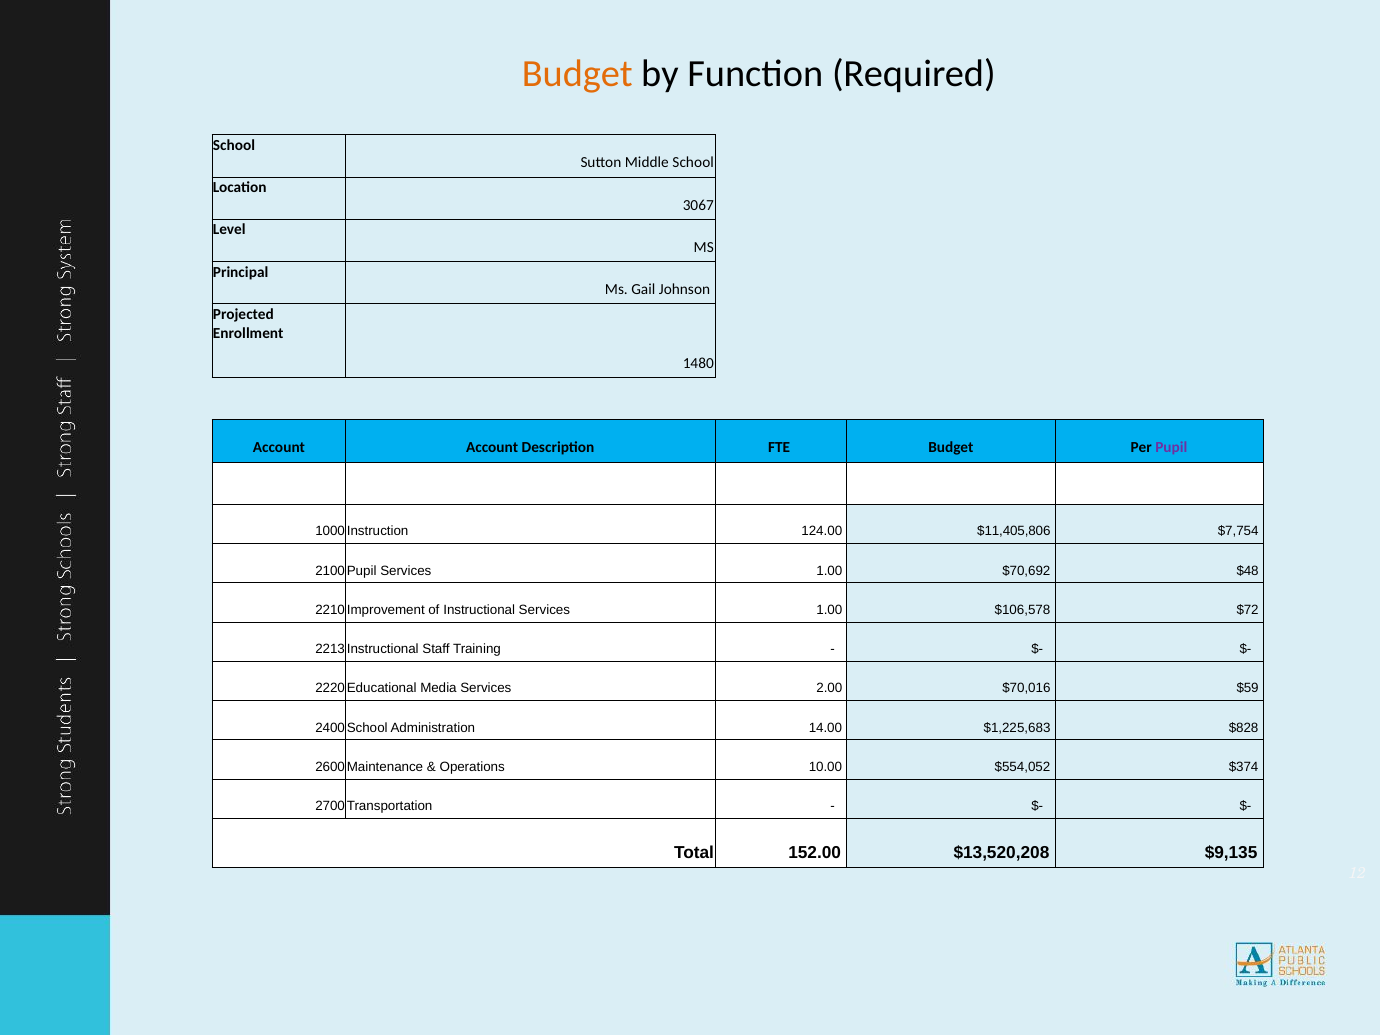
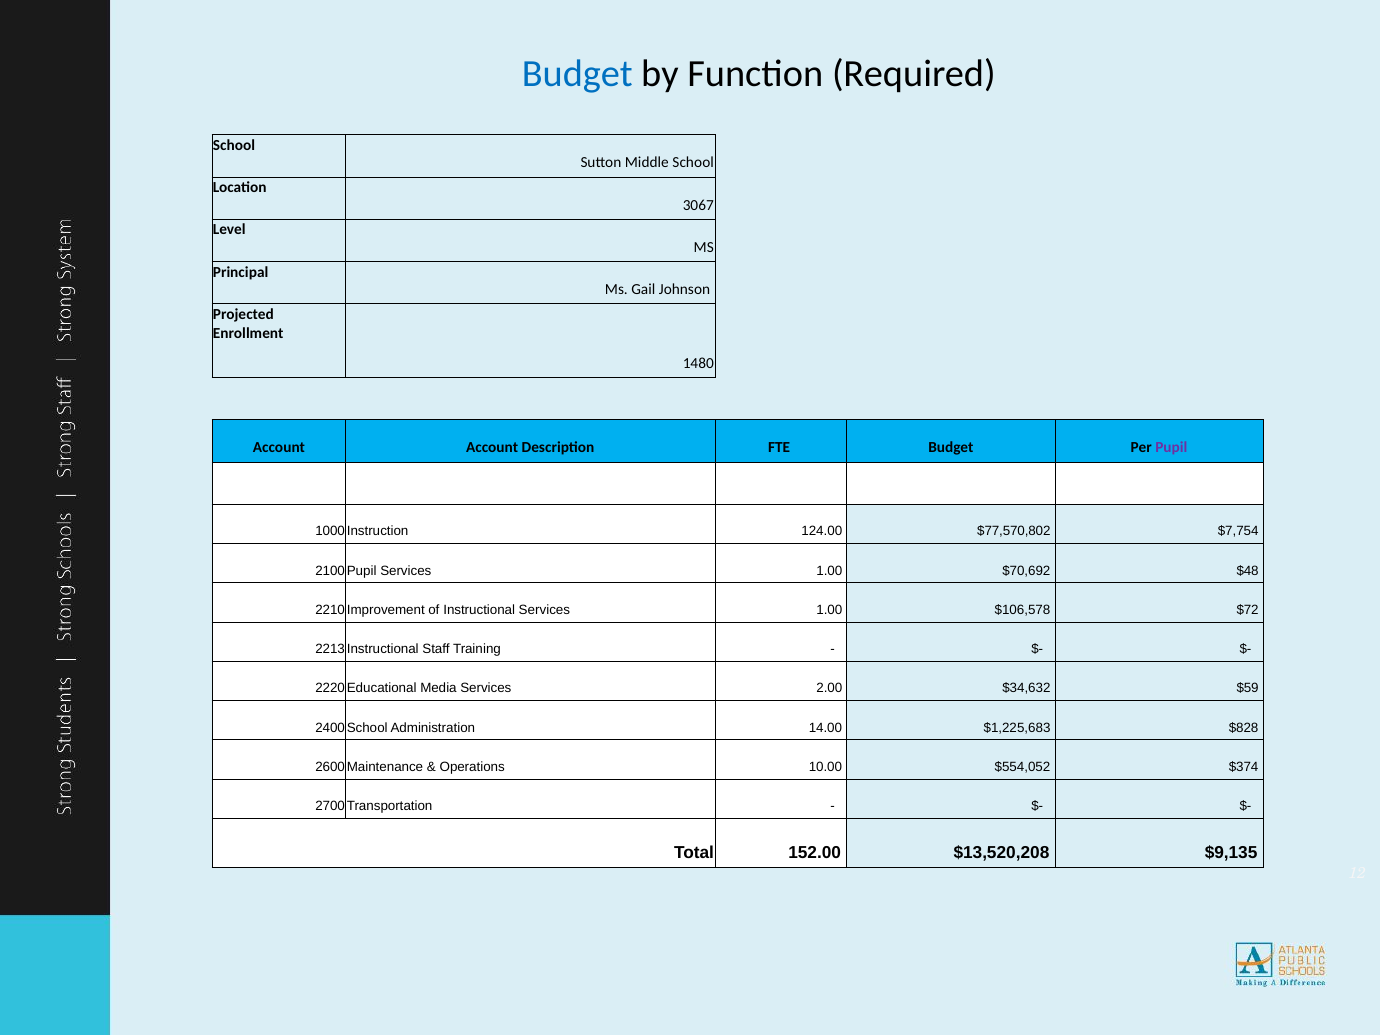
Budget at (577, 74) colour: orange -> blue
$11,405,806: $11,405,806 -> $77,570,802
$70,016: $70,016 -> $34,632
